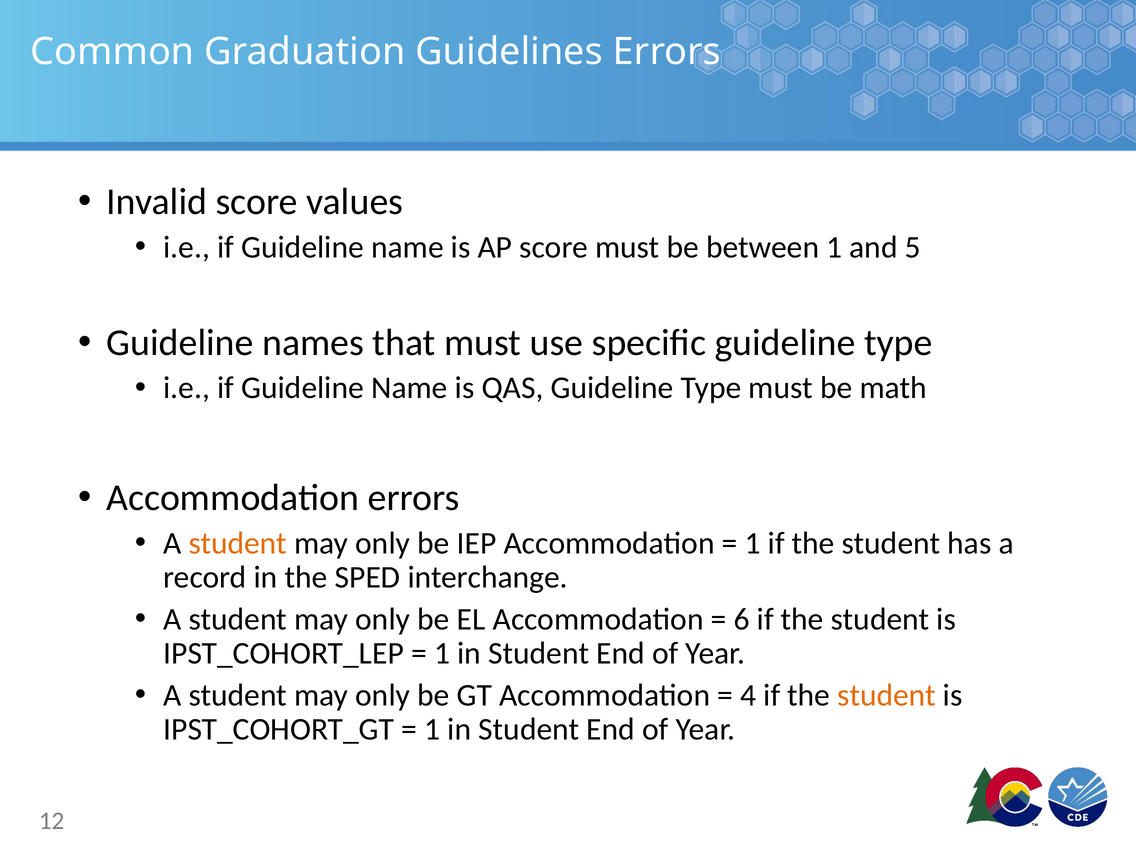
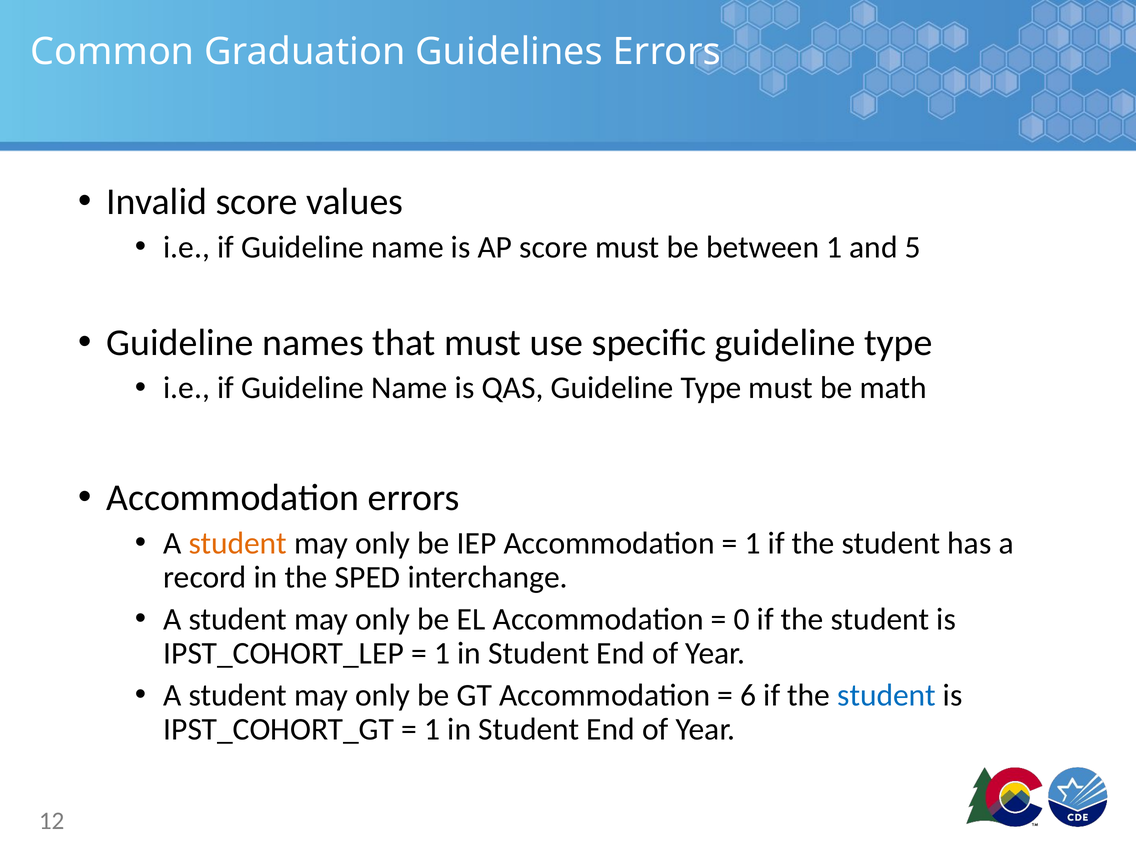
6: 6 -> 0
4: 4 -> 6
student at (887, 695) colour: orange -> blue
